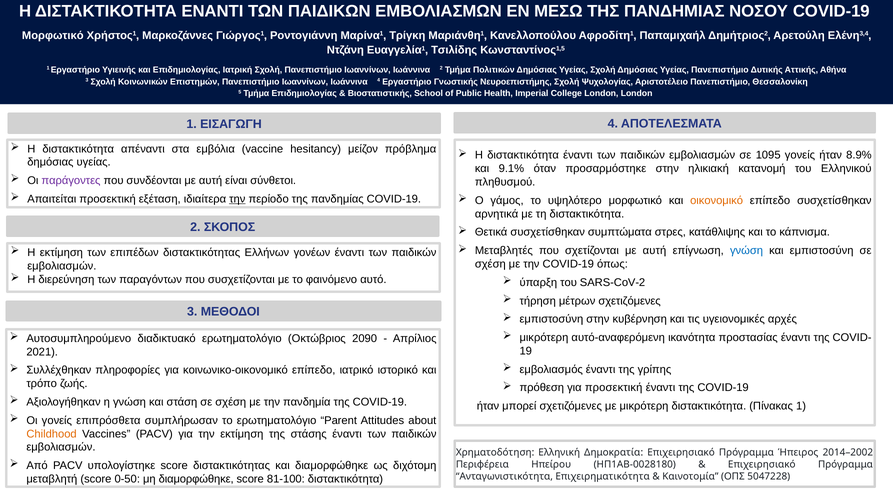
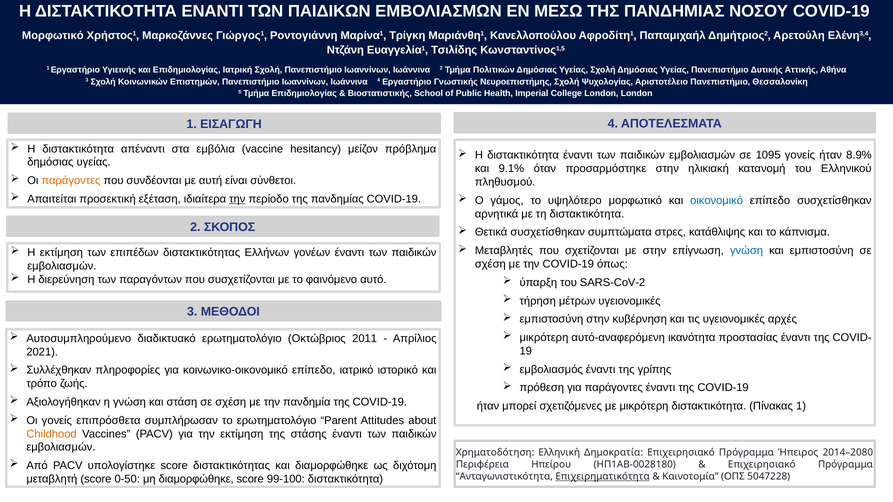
παράγοντες at (71, 181) colour: purple -> orange
οικονομικό colour: orange -> blue
σχετίζονται με αυτή: αυτή -> στην
μέτρων σχετιζόμενες: σχετιζόμενες -> υγειονομικές
2090: 2090 -> 2011
για προσεκτική: προσεκτική -> παράγοντες
2014–2002: 2014–2002 -> 2014–2080
Επιχειρηματικότητα underline: none -> present
81-100: 81-100 -> 99-100
